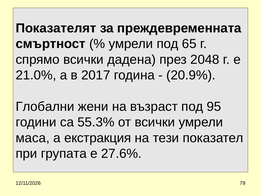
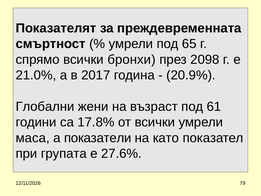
дадена: дадена -> бронхи
2048: 2048 -> 2098
95: 95 -> 61
55.3%: 55.3% -> 17.8%
екстракция: екстракция -> показатели
тези: тези -> като
